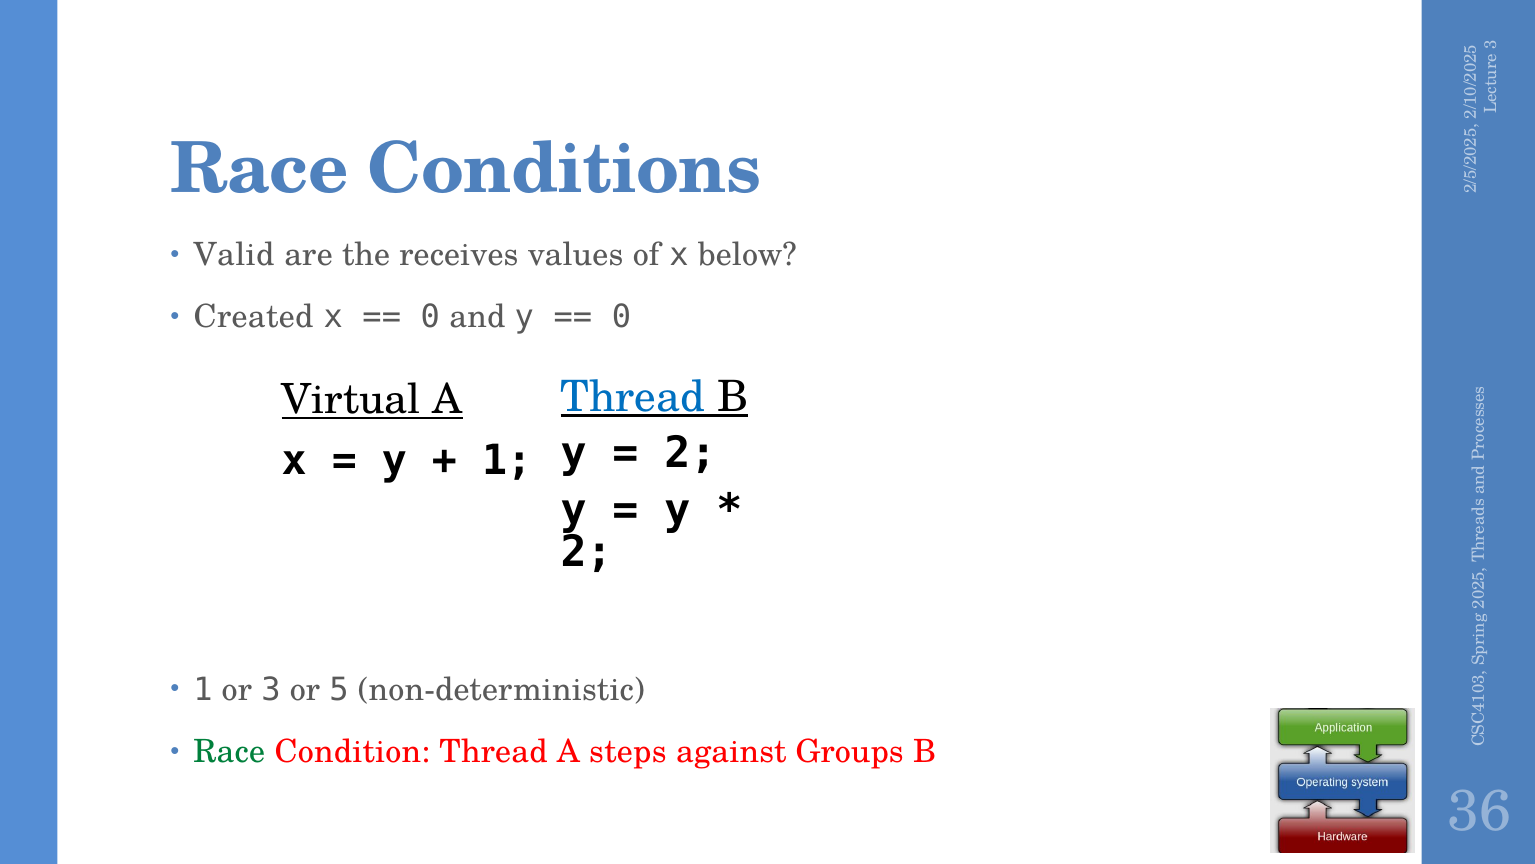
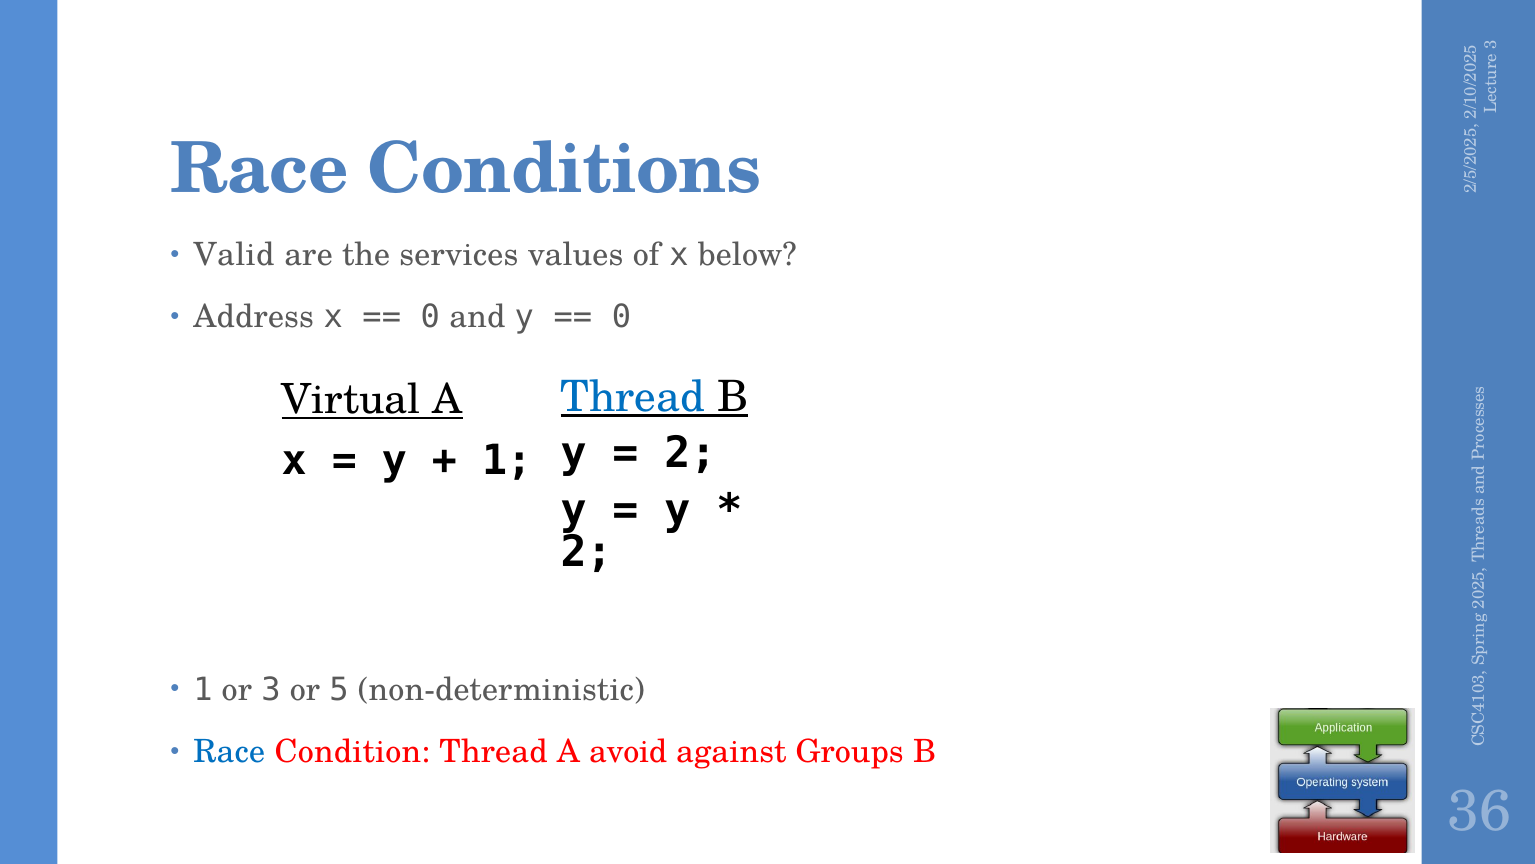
receives: receives -> services
Created: Created -> Address
Race at (229, 751) colour: green -> blue
steps: steps -> avoid
